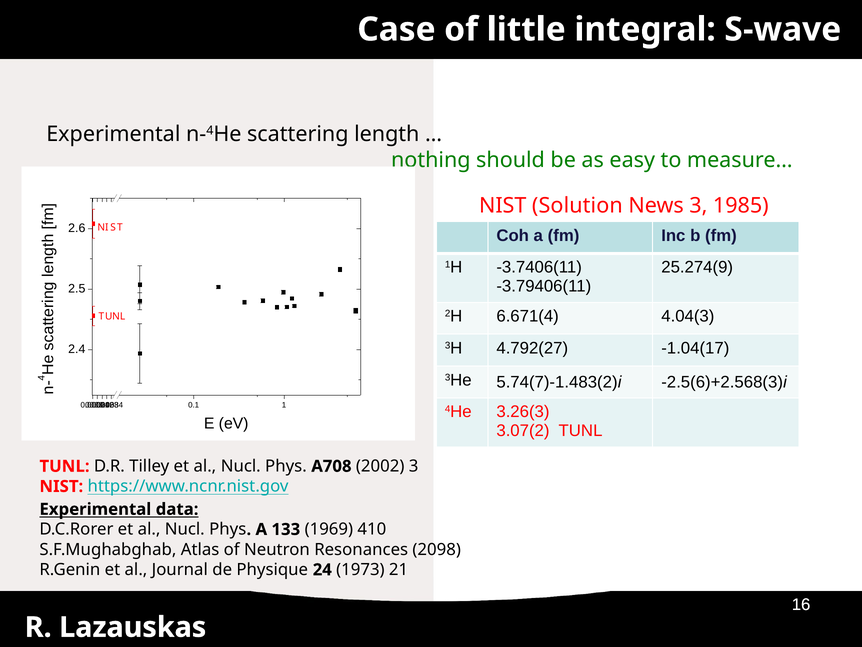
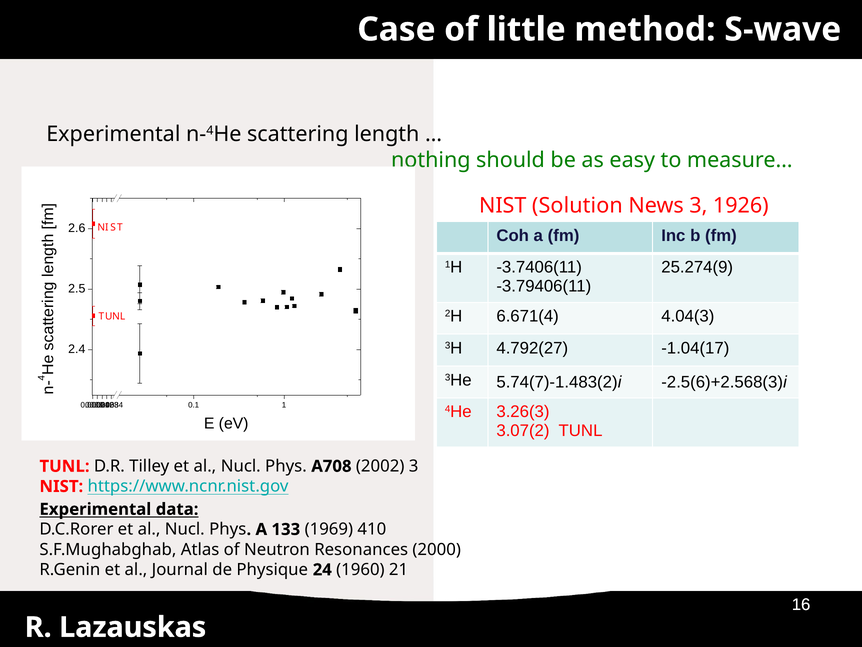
integral: integral -> method
1985: 1985 -> 1926
2098: 2098 -> 2000
1973: 1973 -> 1960
